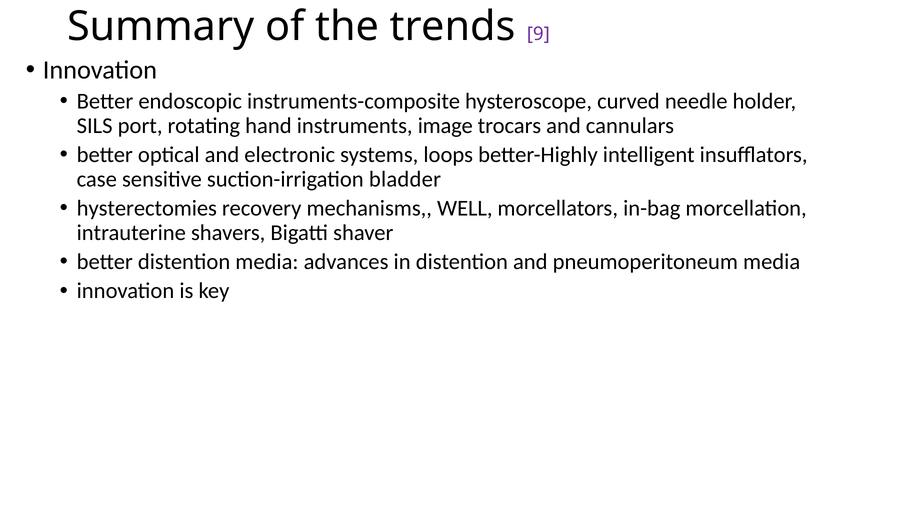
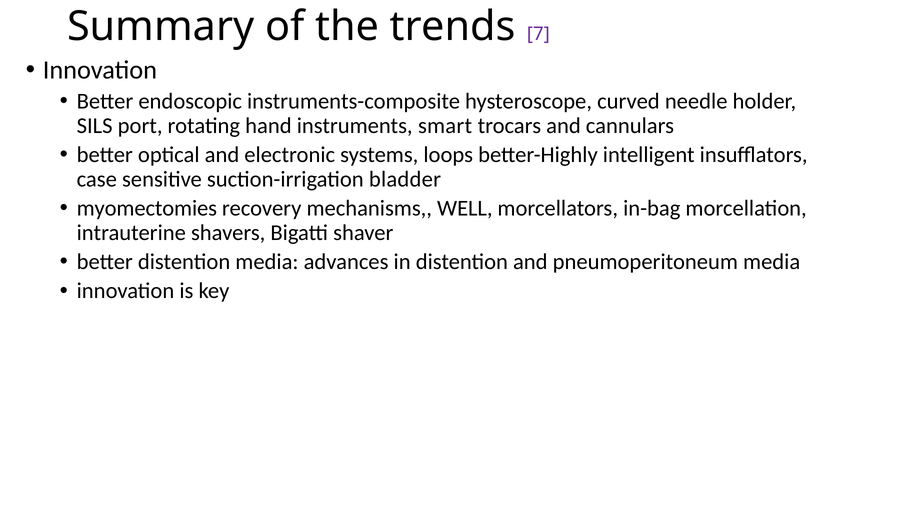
9: 9 -> 7
image: image -> smart
hysterectomies: hysterectomies -> myomectomies
